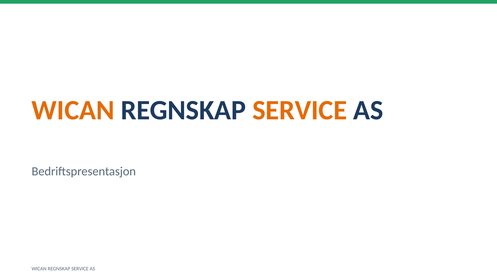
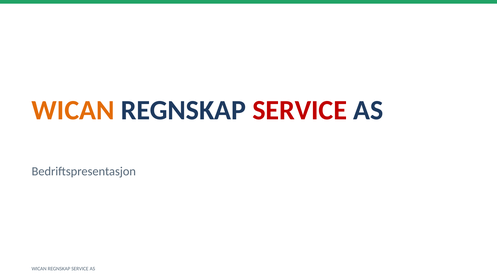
SERVICE at (300, 110) colour: orange -> red
